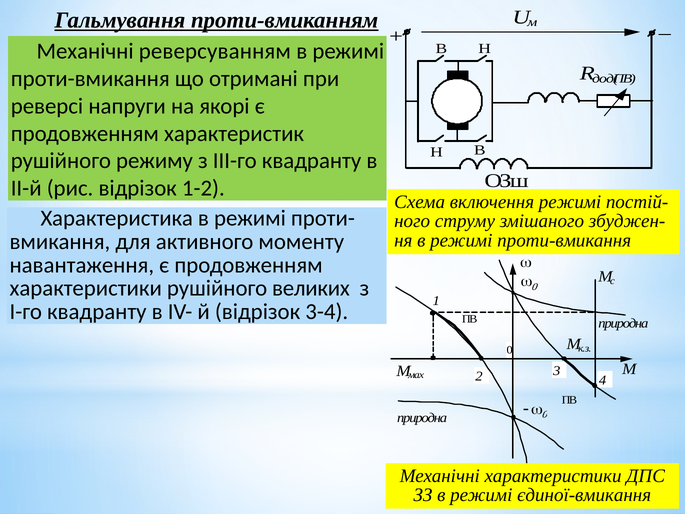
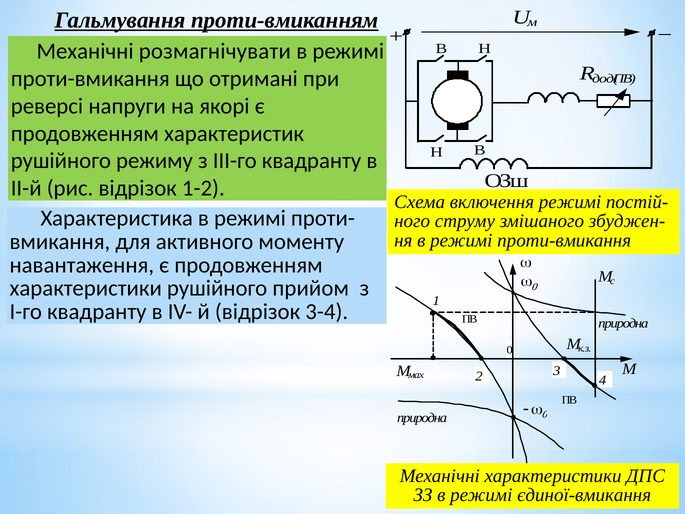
реверсуванням: реверсуванням -> розмагнічувати
великих: великих -> прийом
